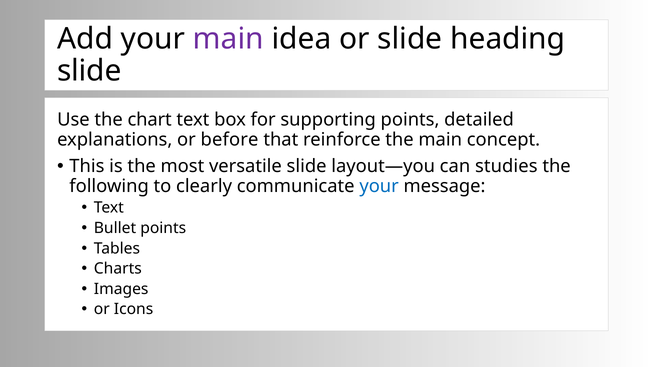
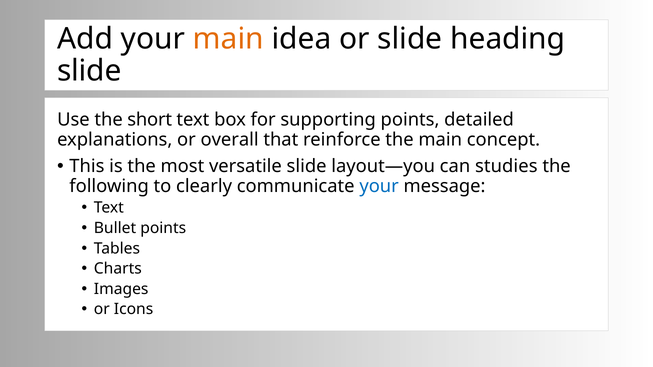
main at (228, 39) colour: purple -> orange
chart: chart -> short
before: before -> overall
